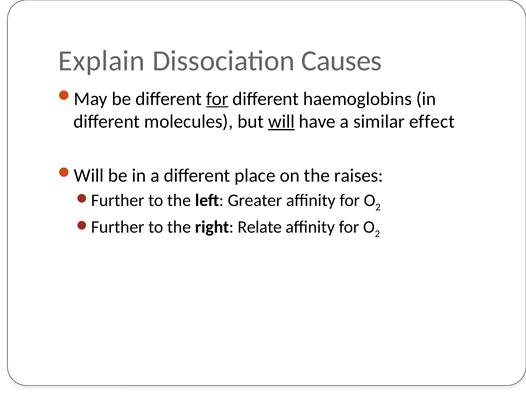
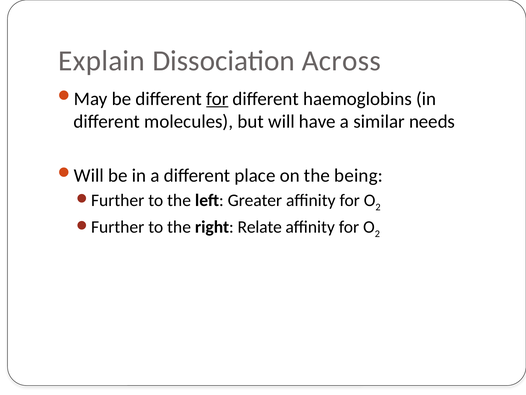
Causes: Causes -> Across
will underline: present -> none
effect: effect -> needs
raises: raises -> being
